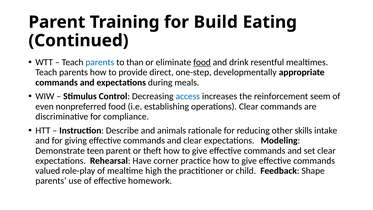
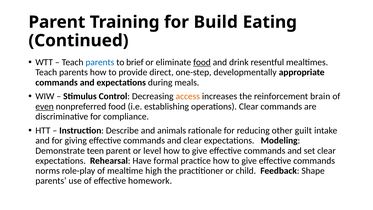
than: than -> brief
access colour: blue -> orange
seem: seem -> brain
even underline: none -> present
skills: skills -> guilt
theft: theft -> level
corner: corner -> formal
valued: valued -> norms
